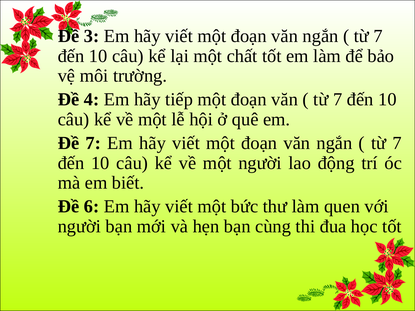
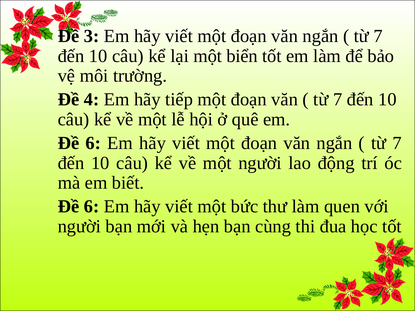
chất: chất -> biển
7 at (93, 143): 7 -> 6
